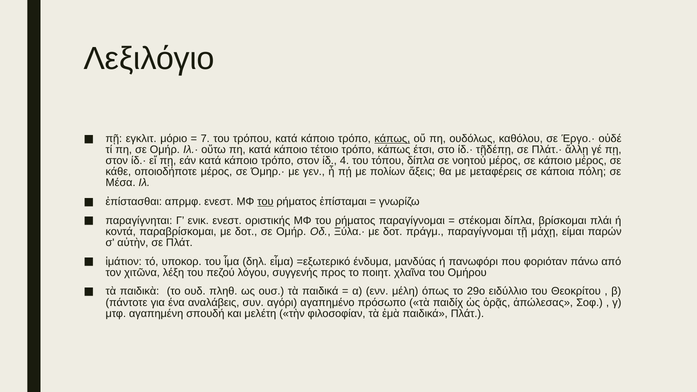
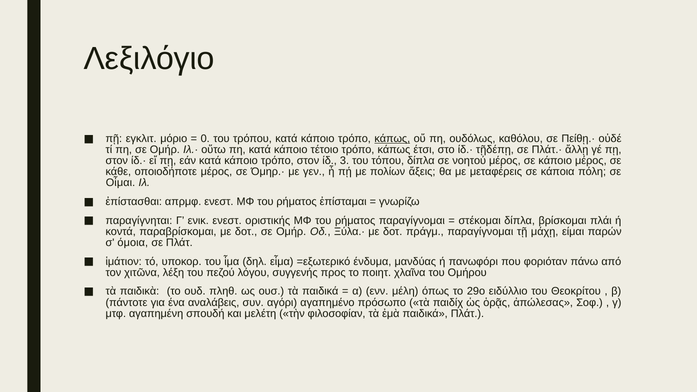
7: 7 -> 0
Έργο.·: Έργο.· -> Πείθῃ.·
4: 4 -> 3
Μέσα: Μέσα -> Οἶμαι
του at (265, 202) underline: present -> none
αὐτὴν: αὐτὴν -> όμοια
